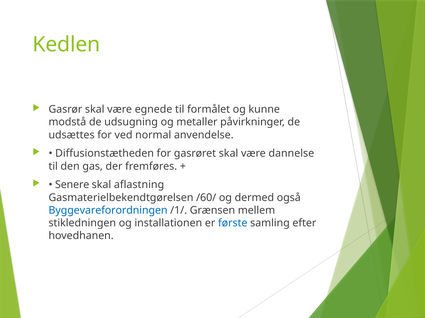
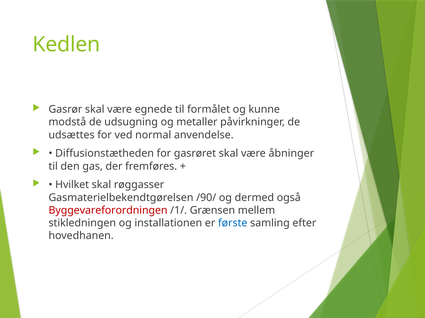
dannelse: dannelse -> åbninger
Senere: Senere -> Hvilket
aflastning: aflastning -> røggasser
/60/: /60/ -> /90/
Byggevareforordningen colour: blue -> red
